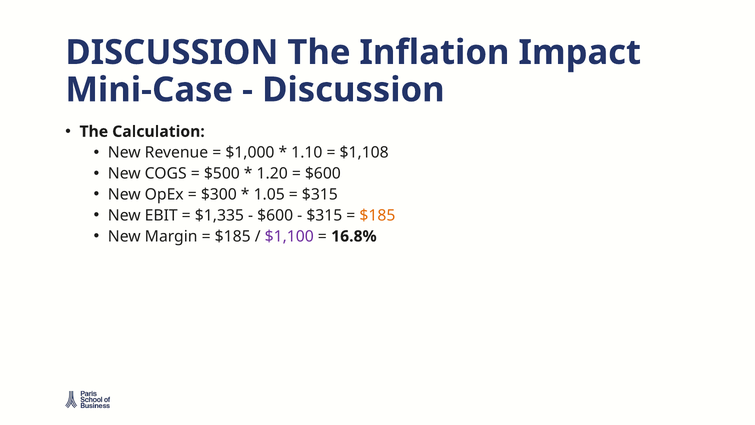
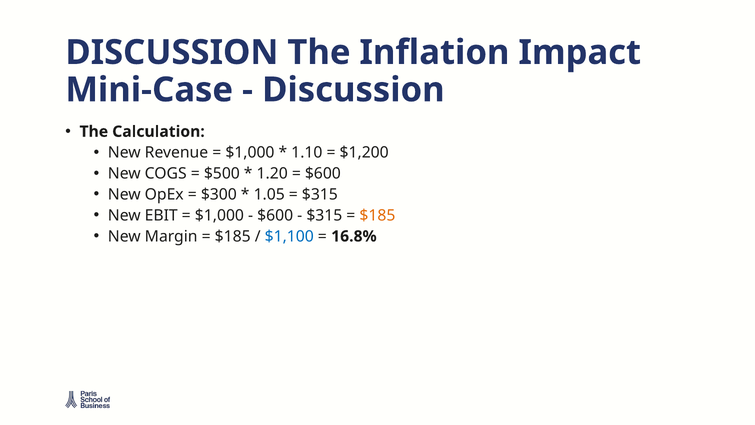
$1,108: $1,108 -> $1,200
$1,335 at (219, 215): $1,335 -> $1,000
$1,100 colour: purple -> blue
